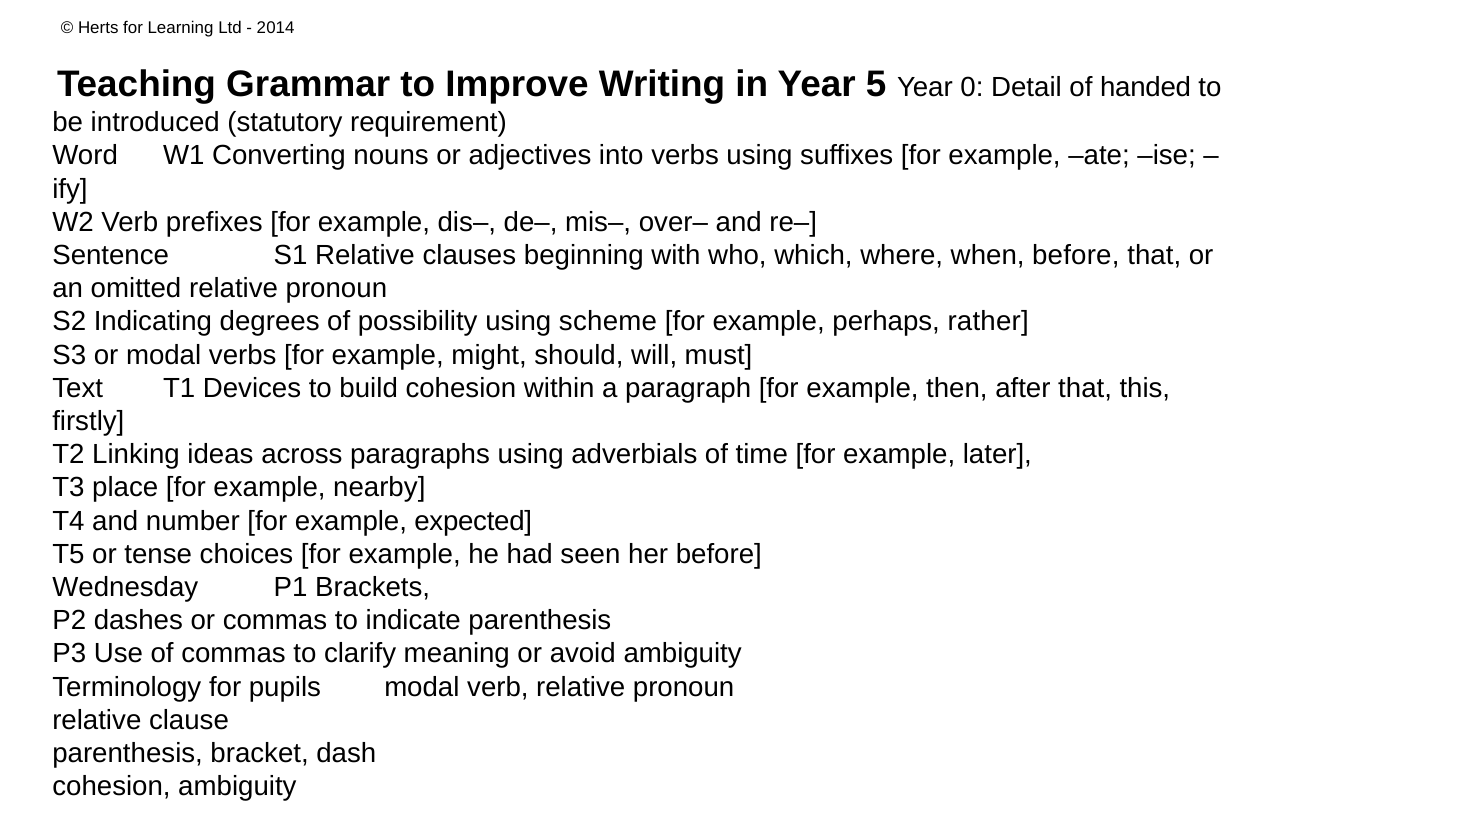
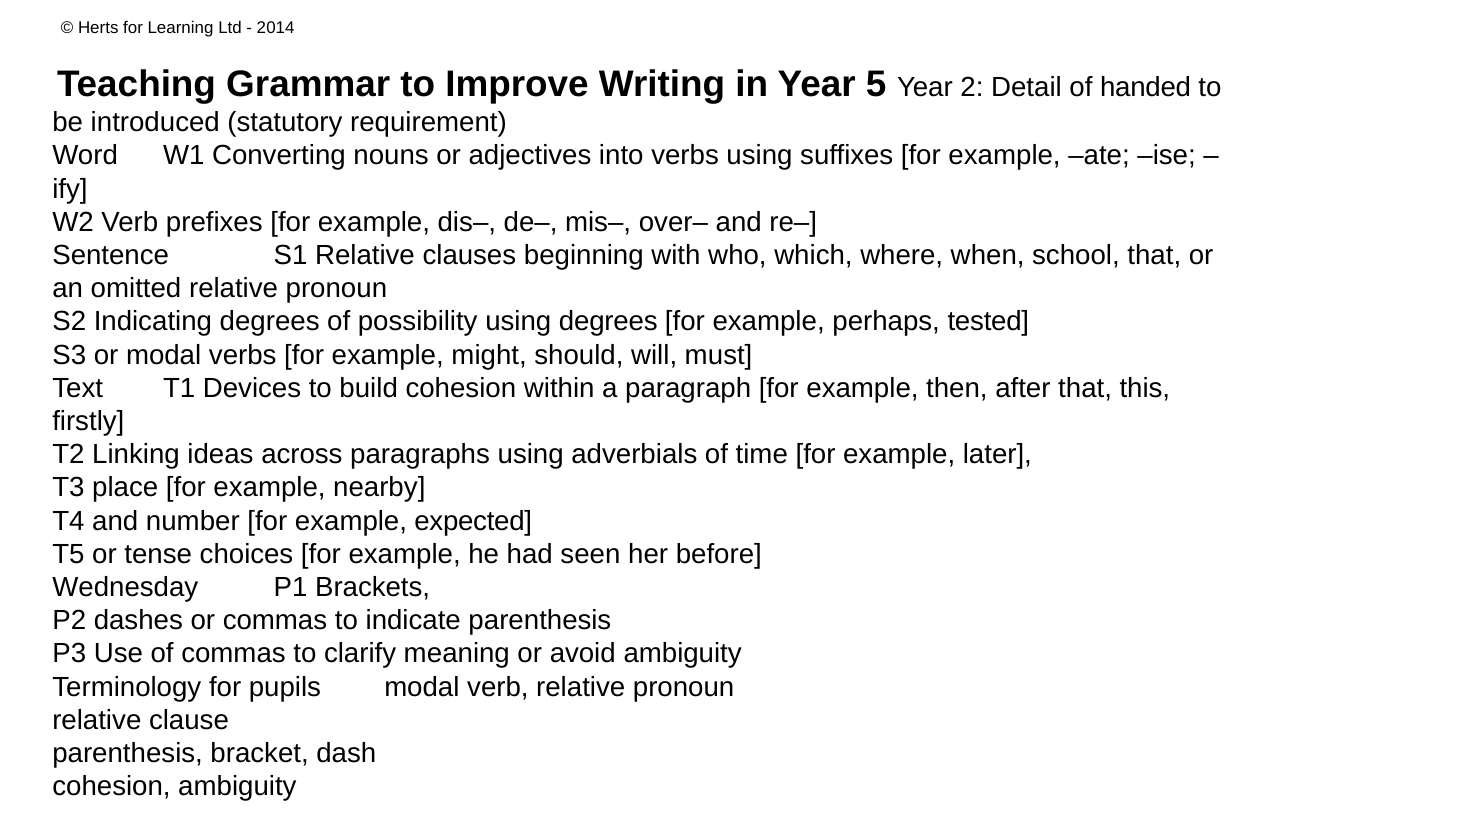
0: 0 -> 2
when before: before -> school
using scheme: scheme -> degrees
rather: rather -> tested
